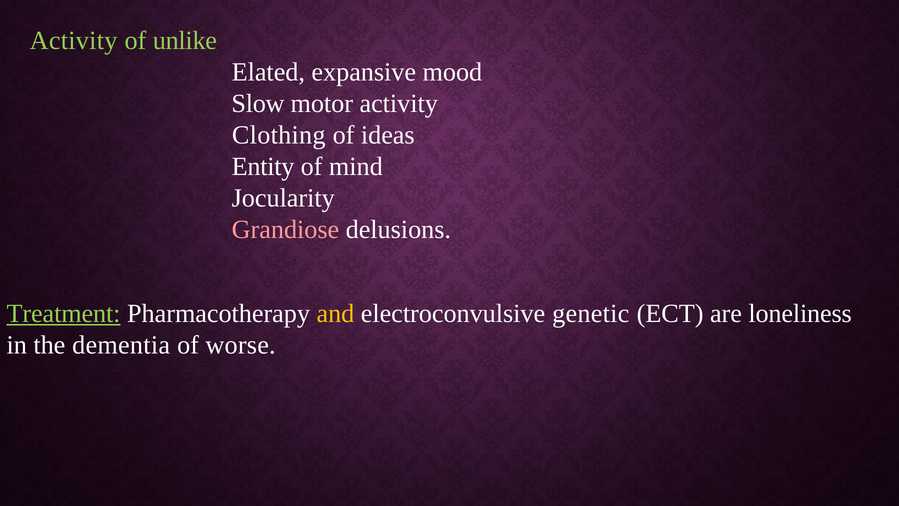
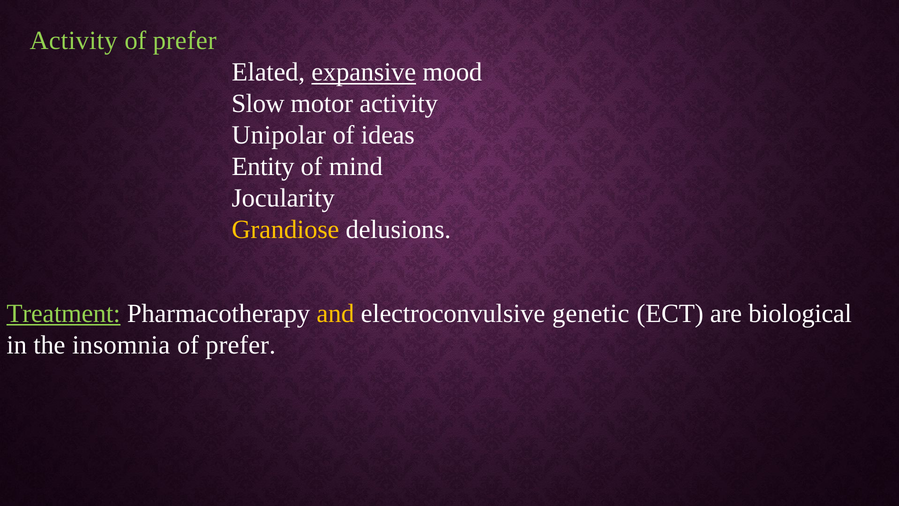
unlike at (185, 41): unlike -> prefer
expansive underline: none -> present
Clothing: Clothing -> Unipolar
Grandiose colour: pink -> yellow
loneliness: loneliness -> biological
dementia: dementia -> insomnia
worse at (241, 345): worse -> prefer
